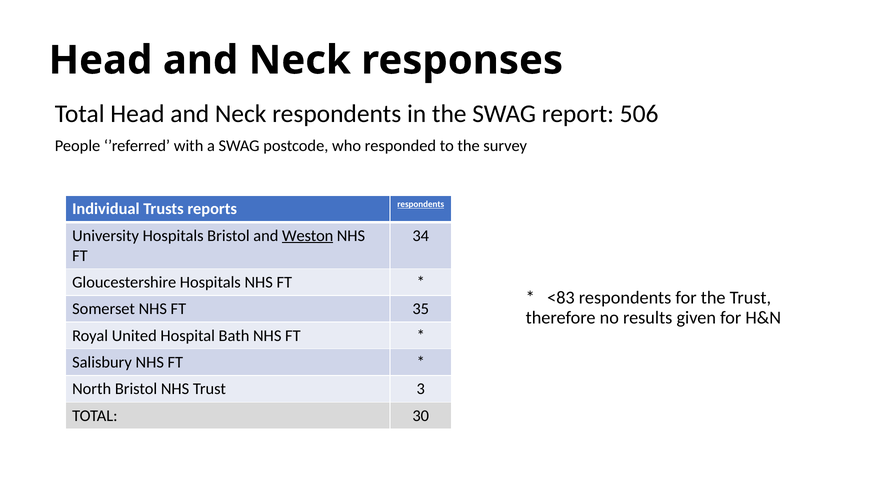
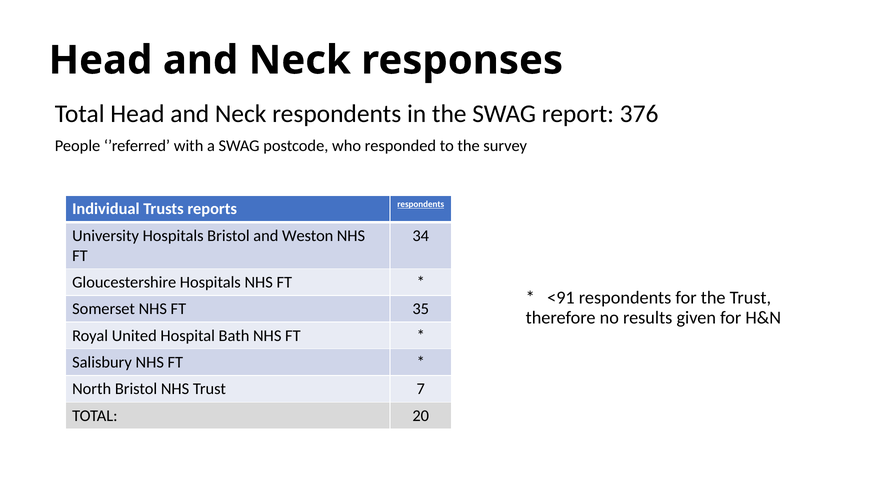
506: 506 -> 376
Weston underline: present -> none
<83: <83 -> <91
3: 3 -> 7
30: 30 -> 20
